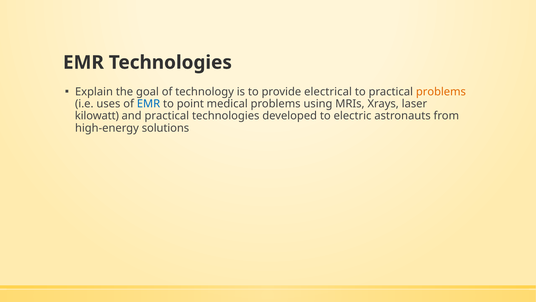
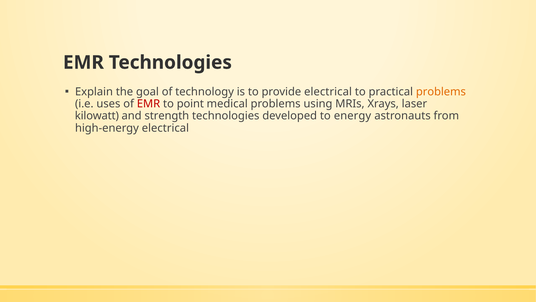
EMR at (149, 104) colour: blue -> red
and practical: practical -> strength
electric: electric -> energy
high-energy solutions: solutions -> electrical
